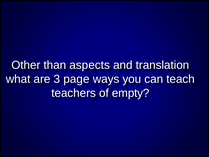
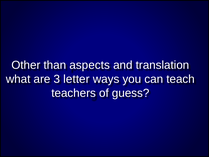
page: page -> letter
empty: empty -> guess
